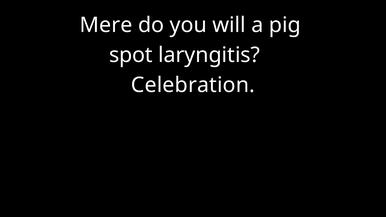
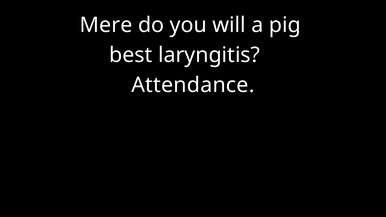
spot: spot -> best
Celebration: Celebration -> Attendance
